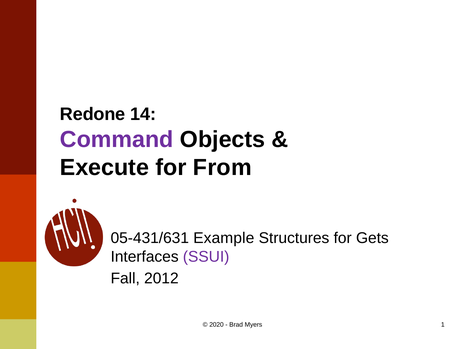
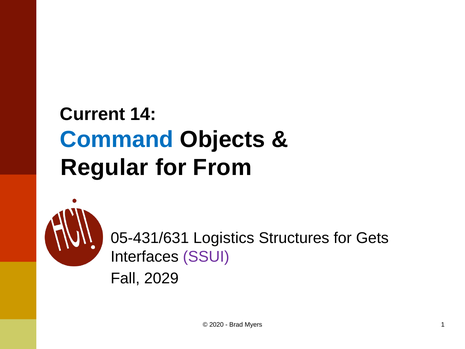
Redone: Redone -> Current
Command colour: purple -> blue
Execute: Execute -> Regular
Example: Example -> Logistics
2012: 2012 -> 2029
